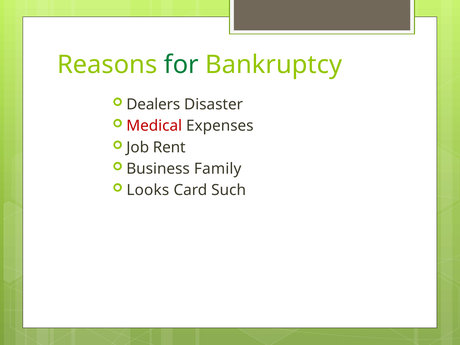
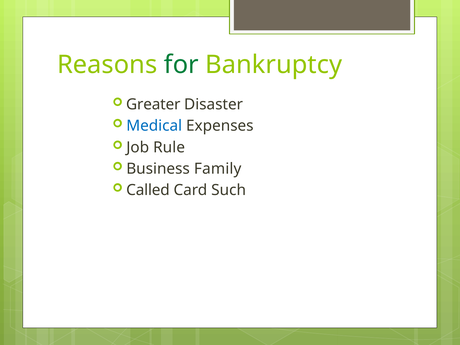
Dealers: Dealers -> Greater
Medical colour: red -> blue
Rent: Rent -> Rule
Looks: Looks -> Called
